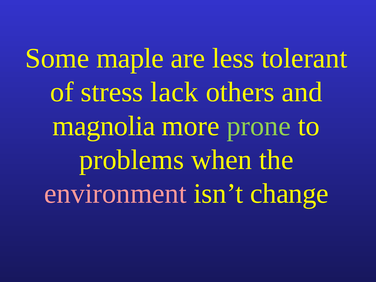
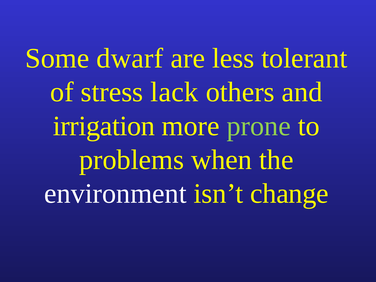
maple: maple -> dwarf
magnolia: magnolia -> irrigation
environment colour: pink -> white
